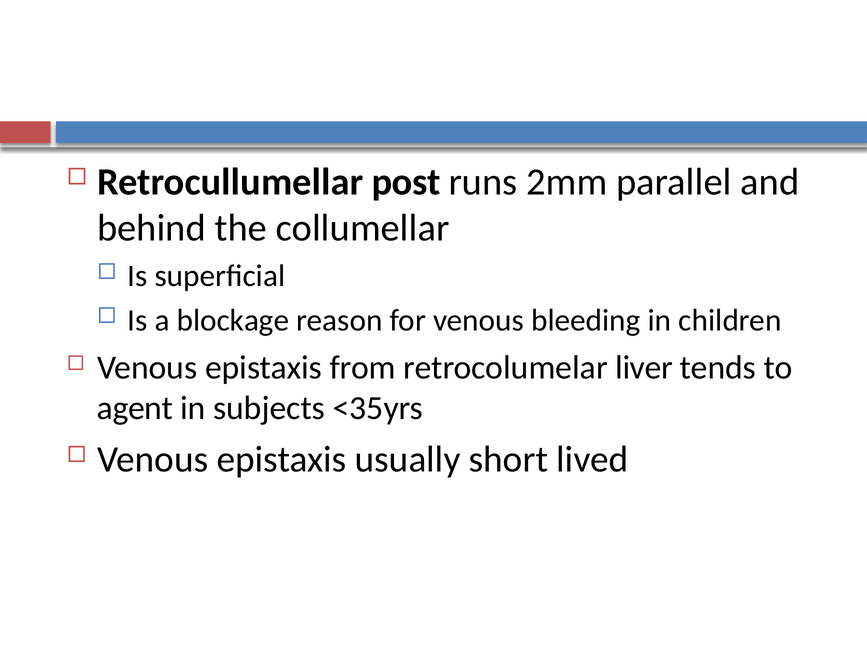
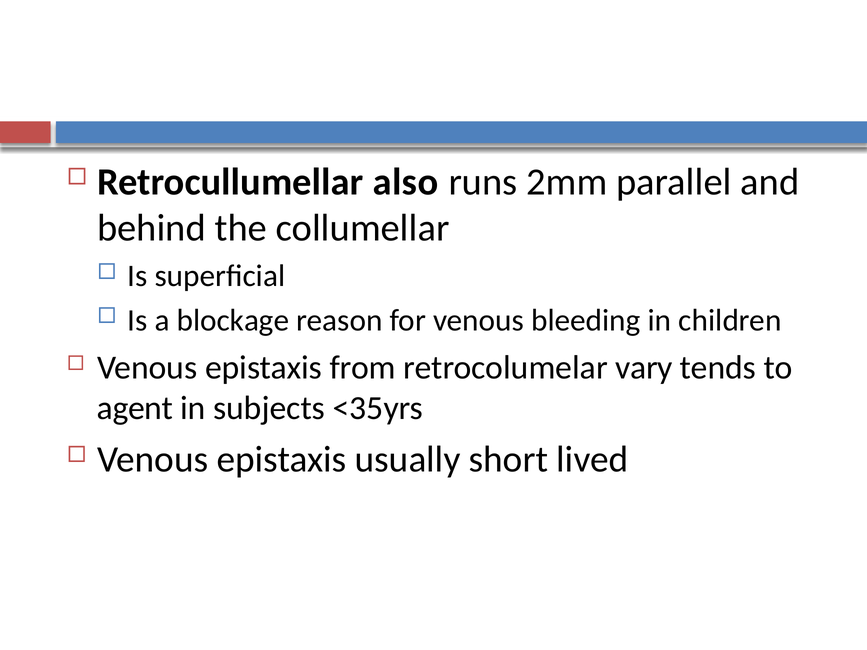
post: post -> also
liver: liver -> vary
